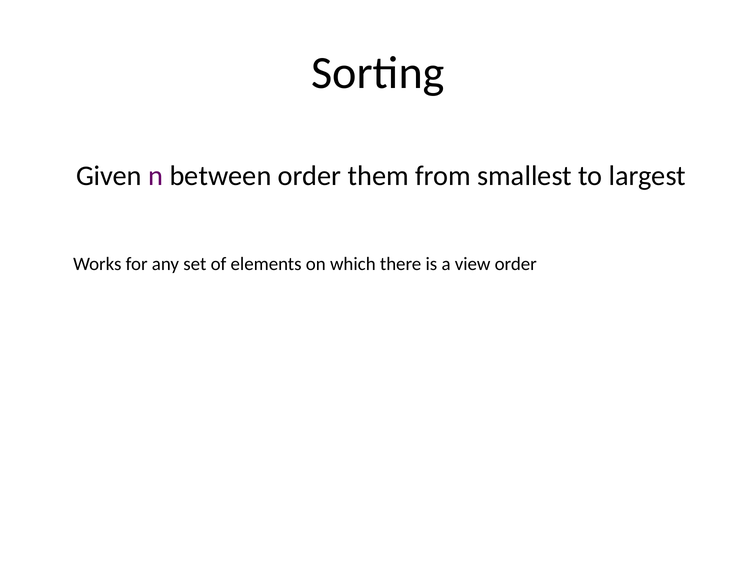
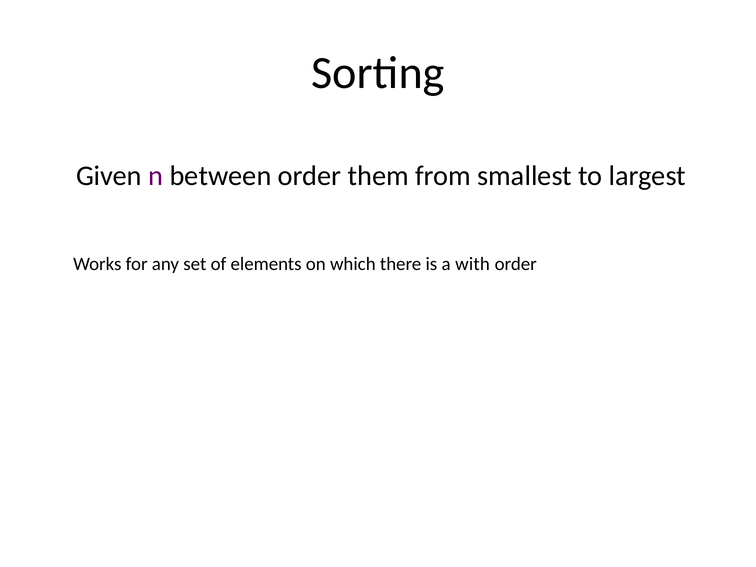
view: view -> with
